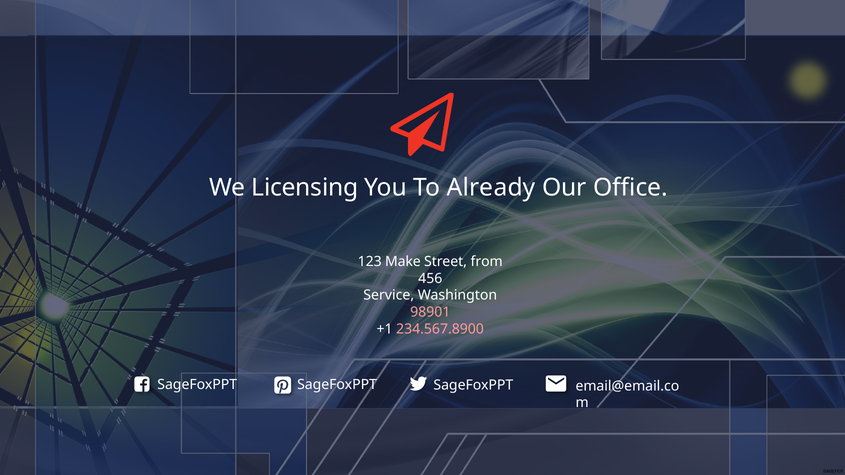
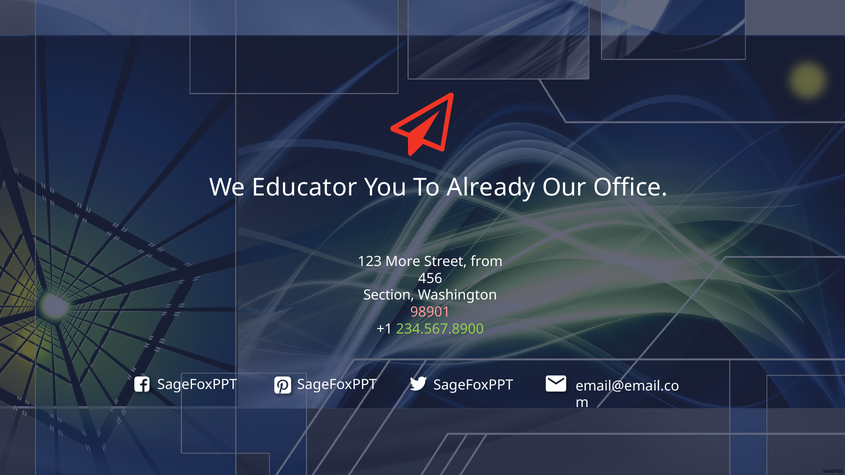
Licensing: Licensing -> Educator
Make: Make -> More
Service: Service -> Section
234.567.8900 colour: pink -> light green
